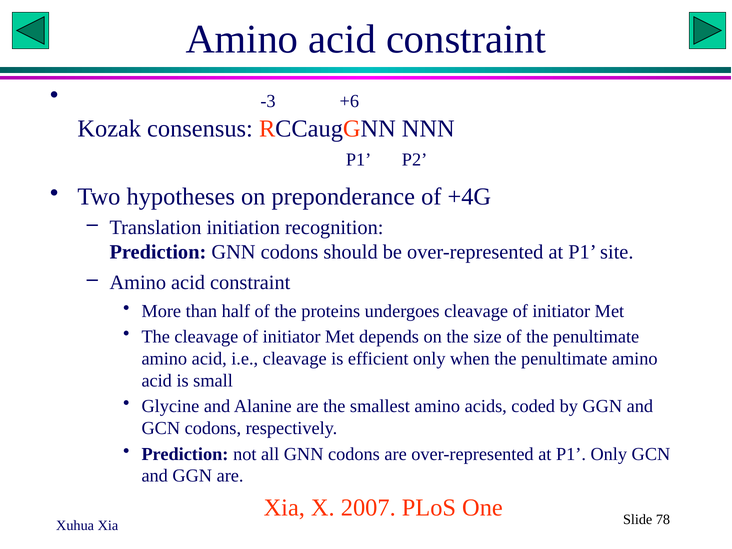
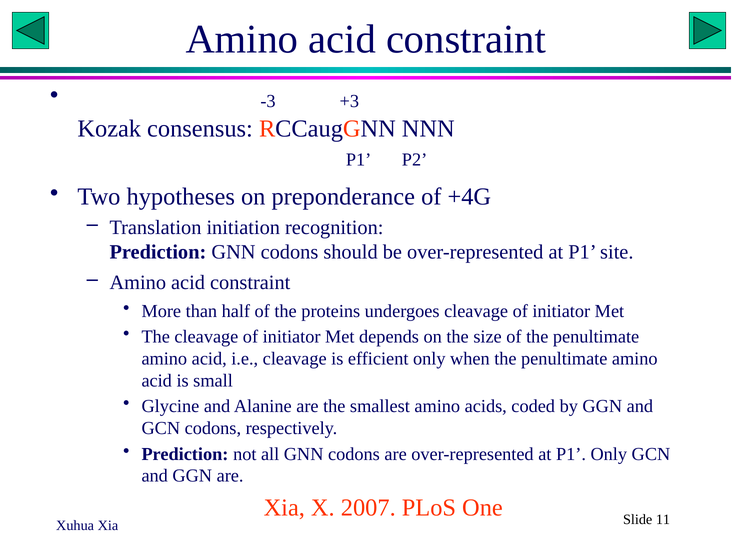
+6: +6 -> +3
78: 78 -> 11
